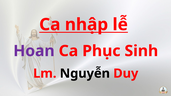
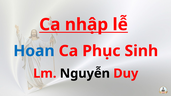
Hoan colour: purple -> blue
